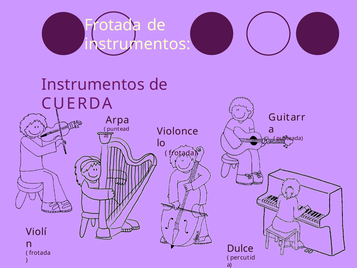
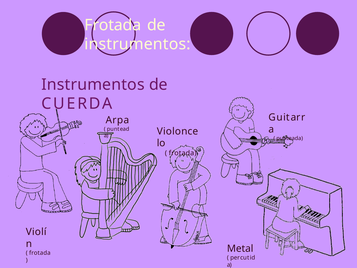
Dulce: Dulce -> Metal
